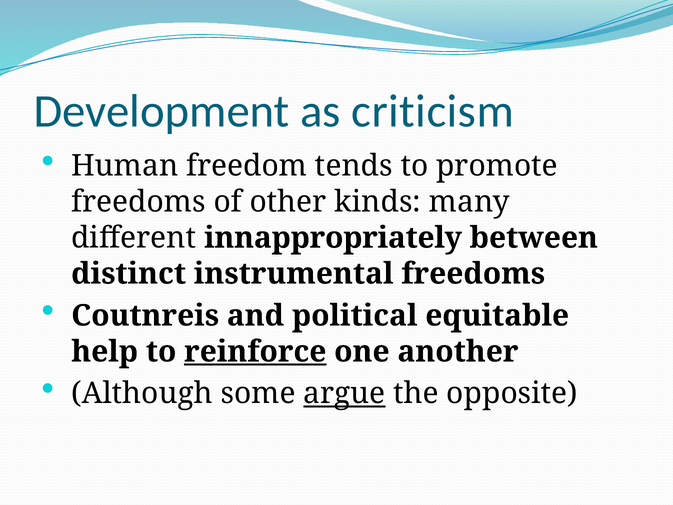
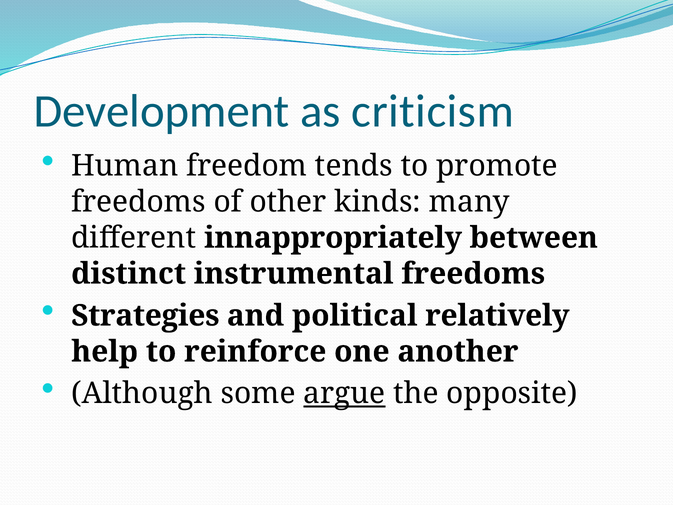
Coutnreis: Coutnreis -> Strategies
equitable: equitable -> relatively
reinforce underline: present -> none
